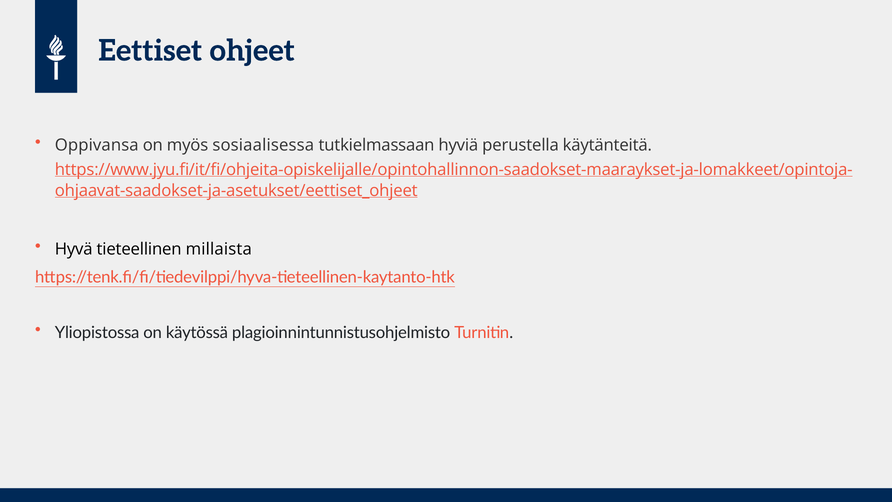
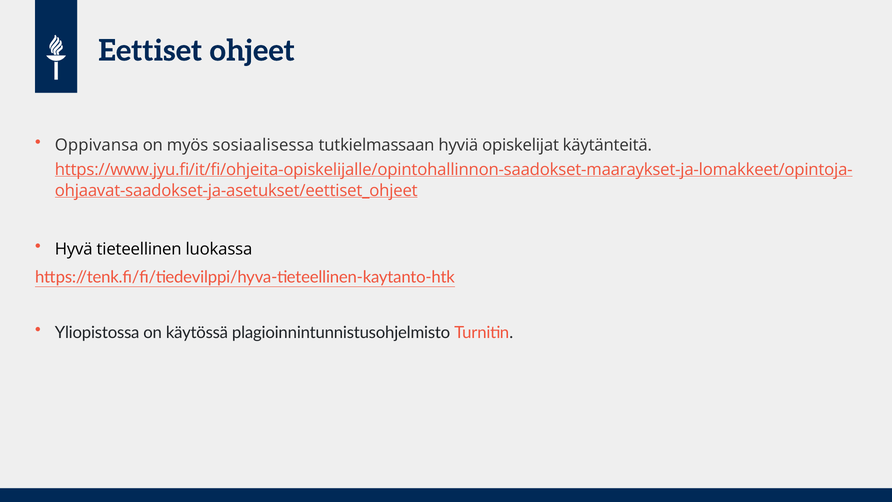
perustella: perustella -> opiskelijat
millaista: millaista -> luokassa
